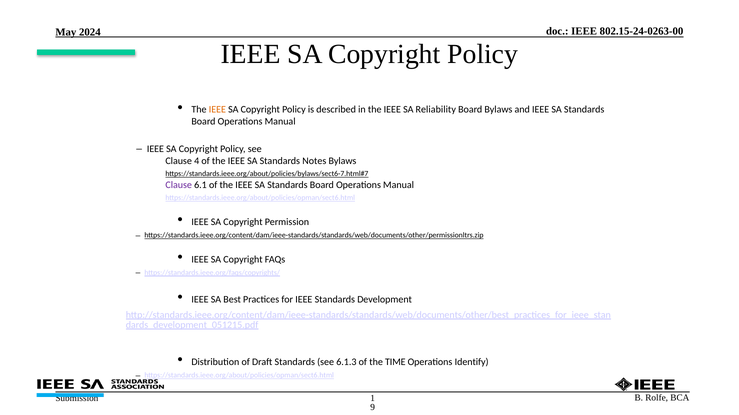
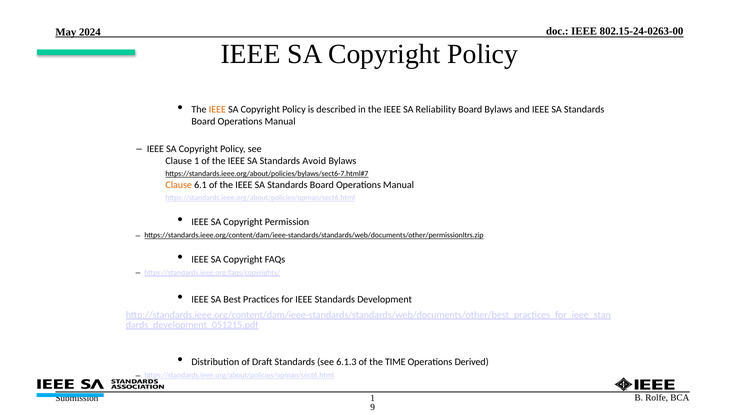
Clause 4: 4 -> 1
Notes: Notes -> Avoid
Clause at (179, 185) colour: purple -> orange
Identify: Identify -> Derived
